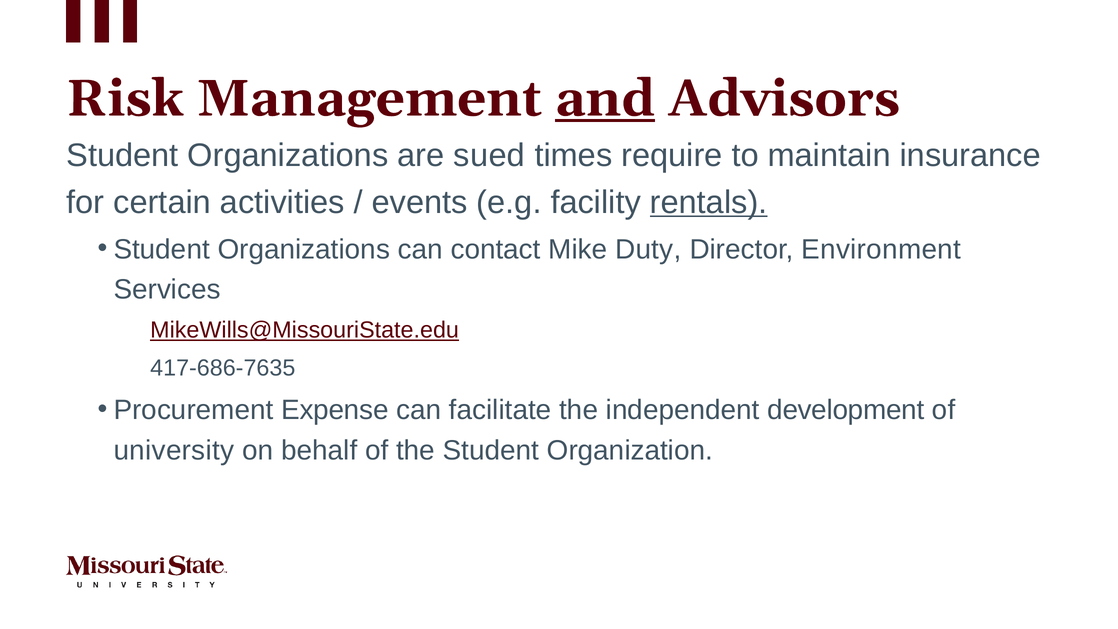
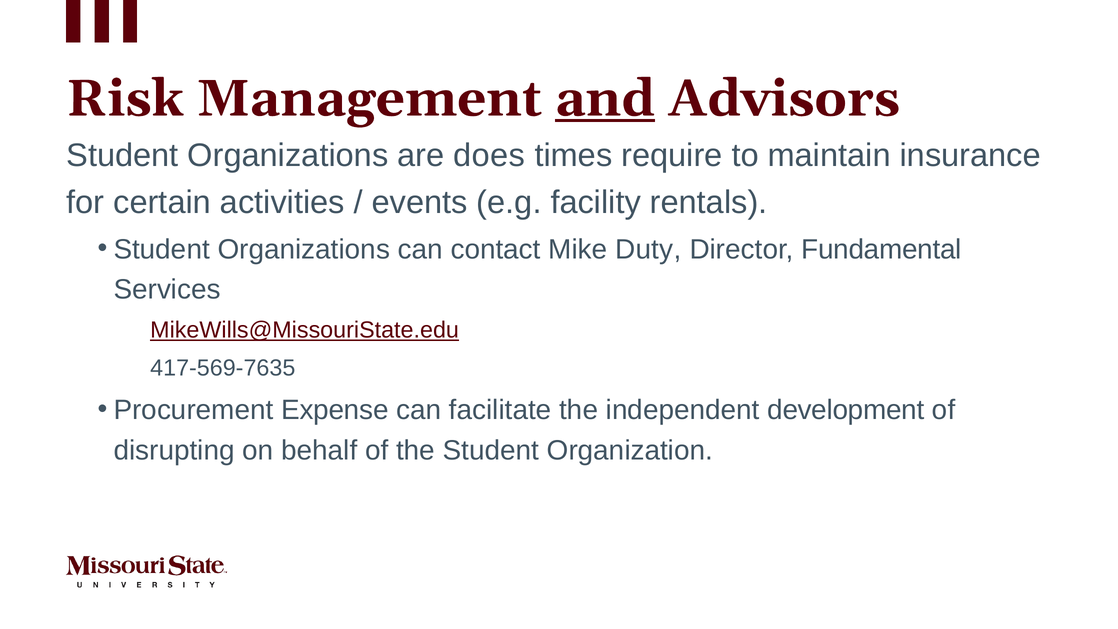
sued: sued -> does
rentals underline: present -> none
Environment: Environment -> Fundamental
417-686-7635: 417-686-7635 -> 417-569-7635
university: university -> disrupting
